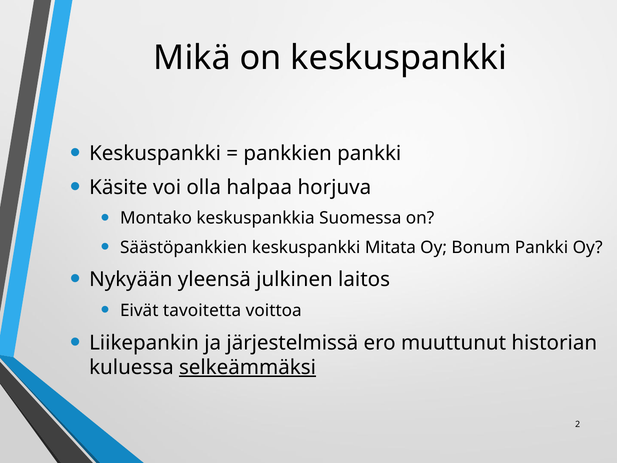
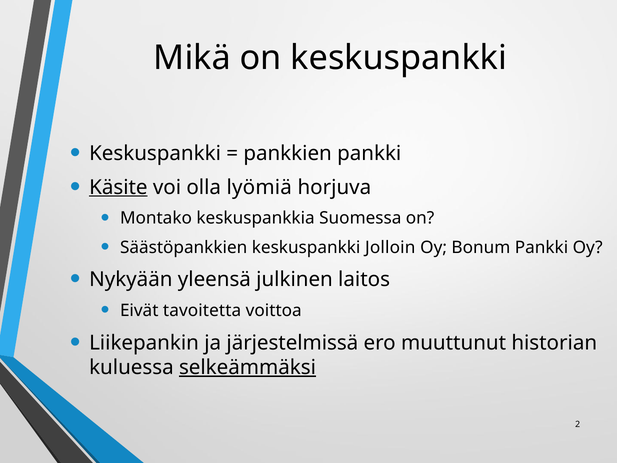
Käsite underline: none -> present
halpaa: halpaa -> lyömiä
Mitata: Mitata -> Jolloin
